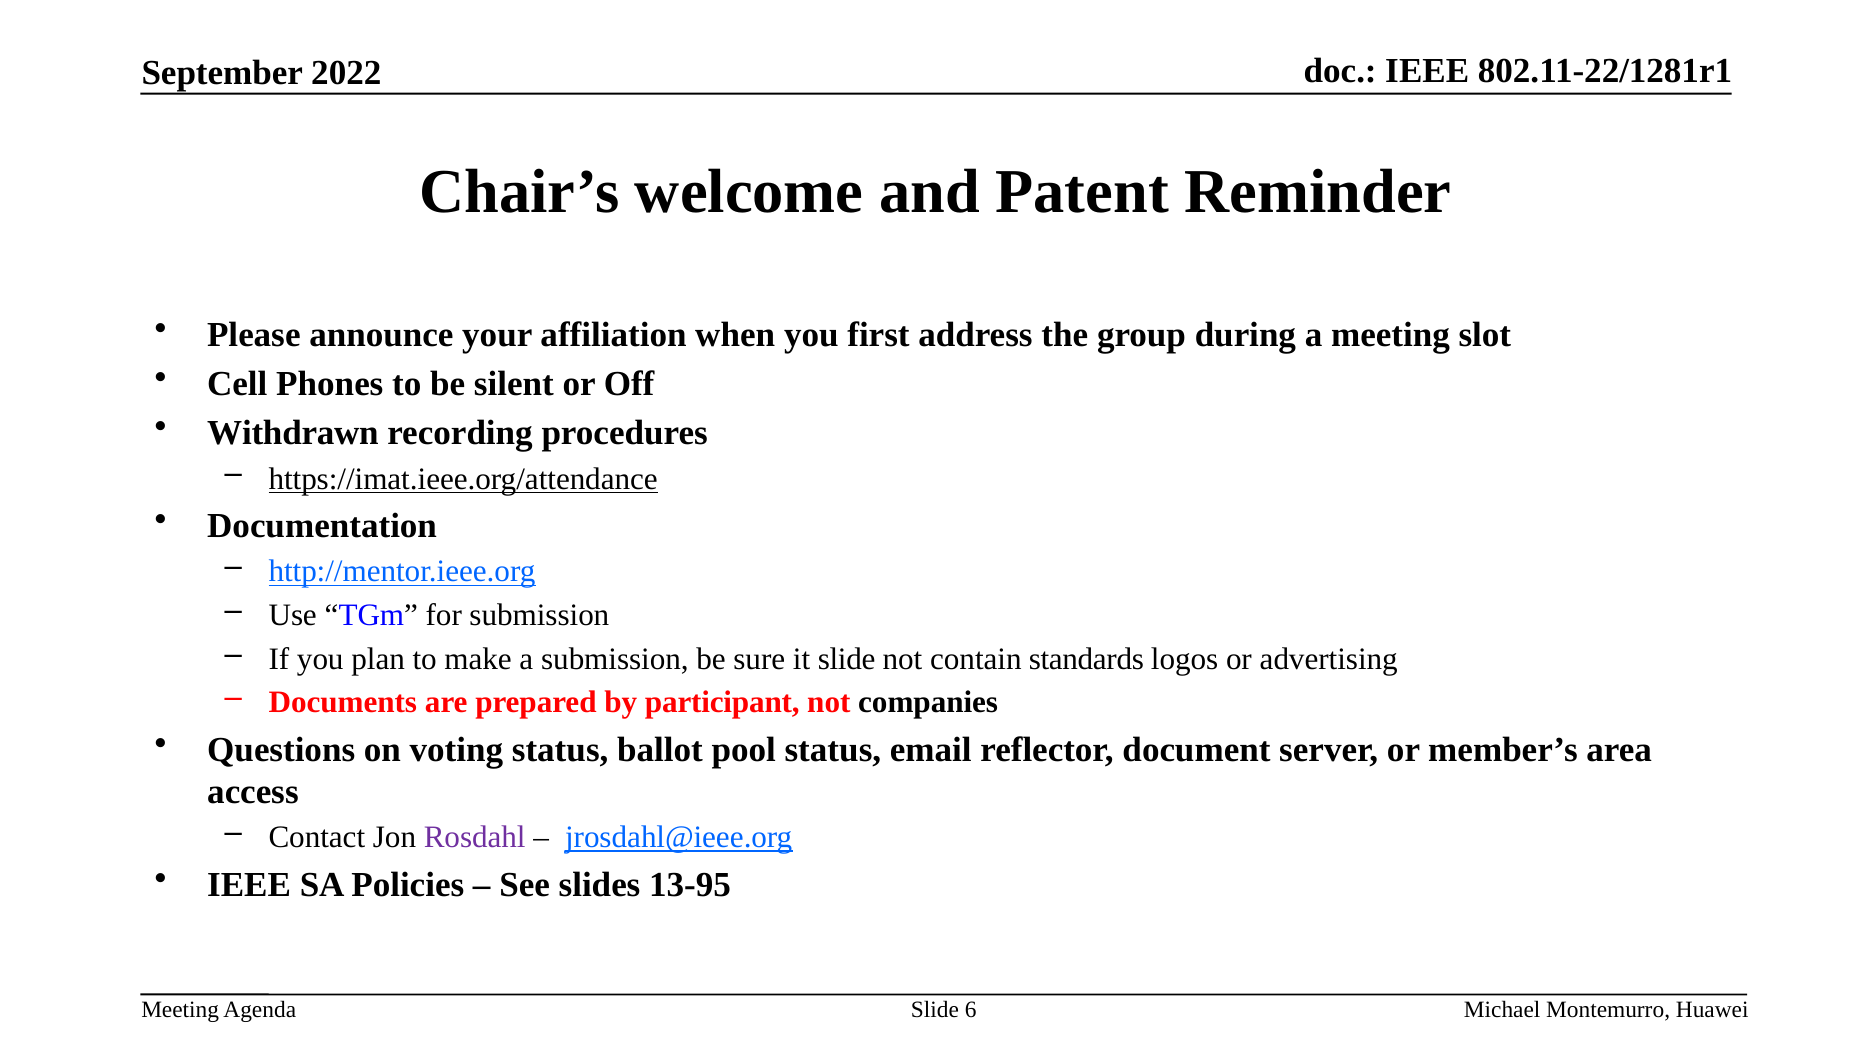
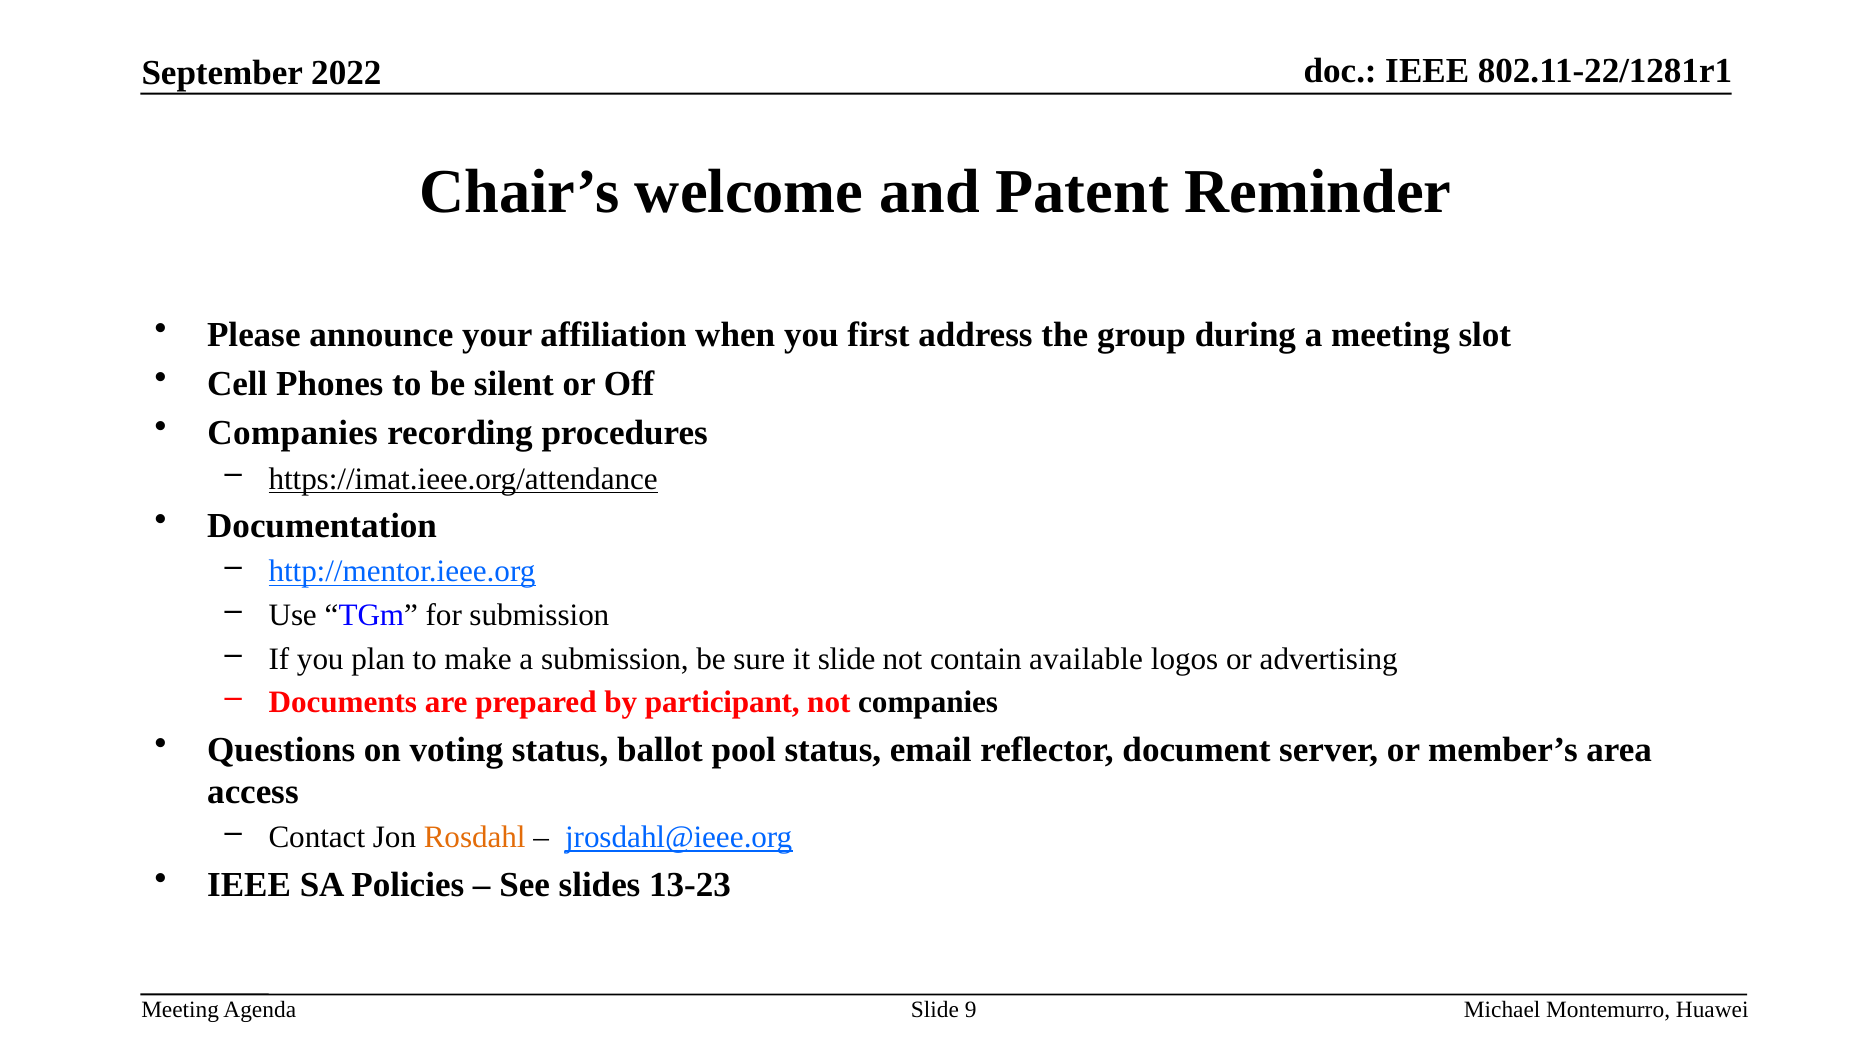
Withdrawn at (293, 433): Withdrawn -> Companies
standards: standards -> available
Rosdahl colour: purple -> orange
13-95: 13-95 -> 13-23
6: 6 -> 9
